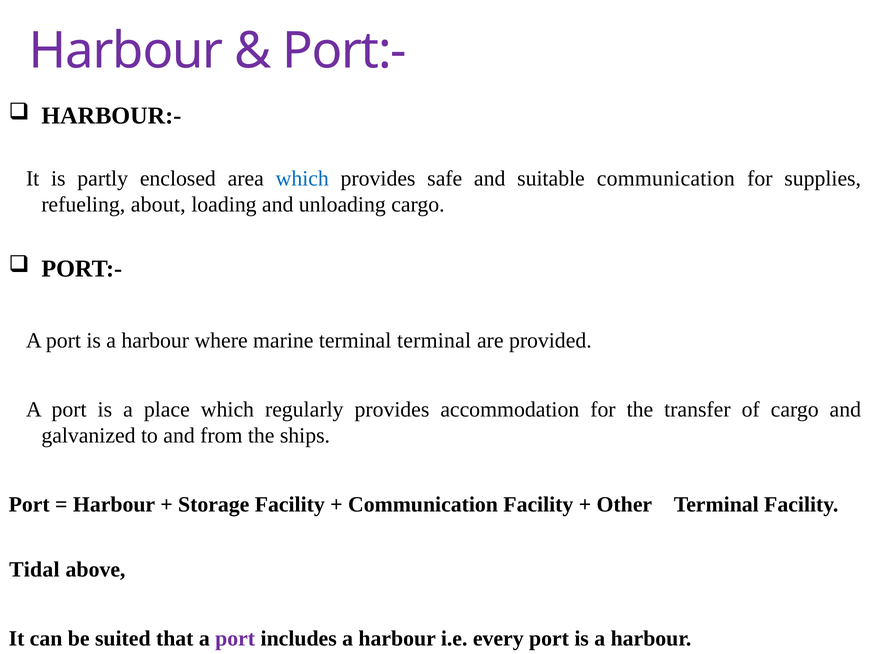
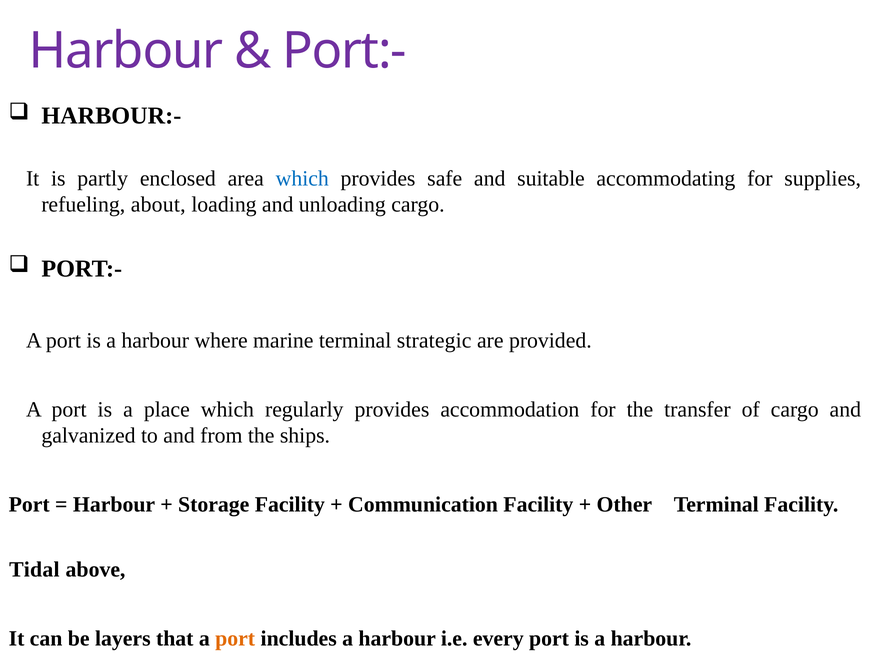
suitable communication: communication -> accommodating
terminal terminal: terminal -> strategic
suited: suited -> layers
port at (235, 638) colour: purple -> orange
